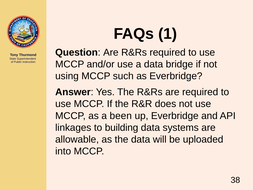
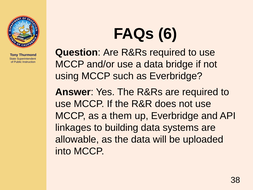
1: 1 -> 6
been: been -> them
